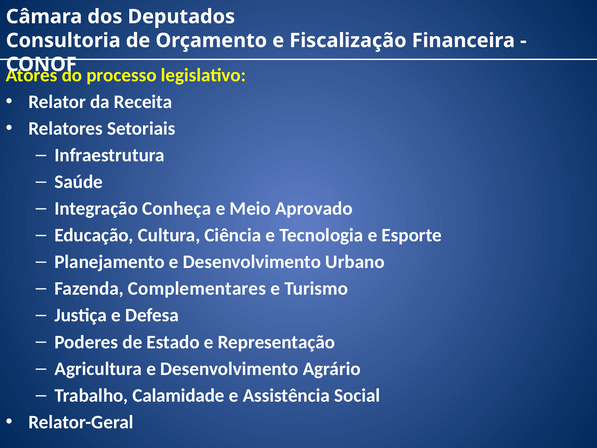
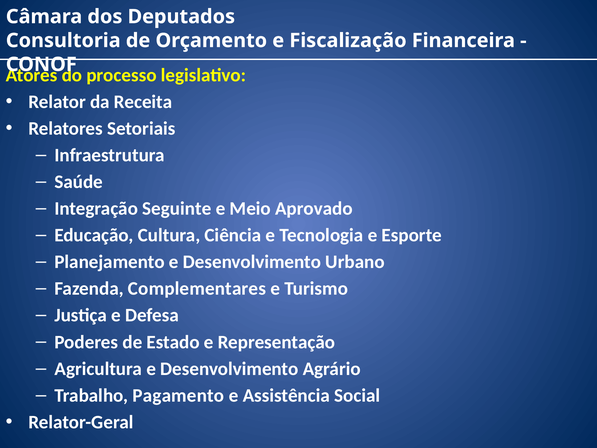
Conheça: Conheça -> Seguinte
Calamidade: Calamidade -> Pagamento
